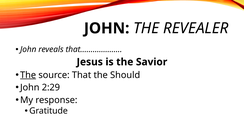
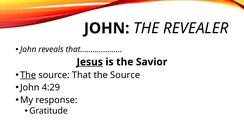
Jesus underline: none -> present
Should at (125, 75): Should -> Source
2:29: 2:29 -> 4:29
